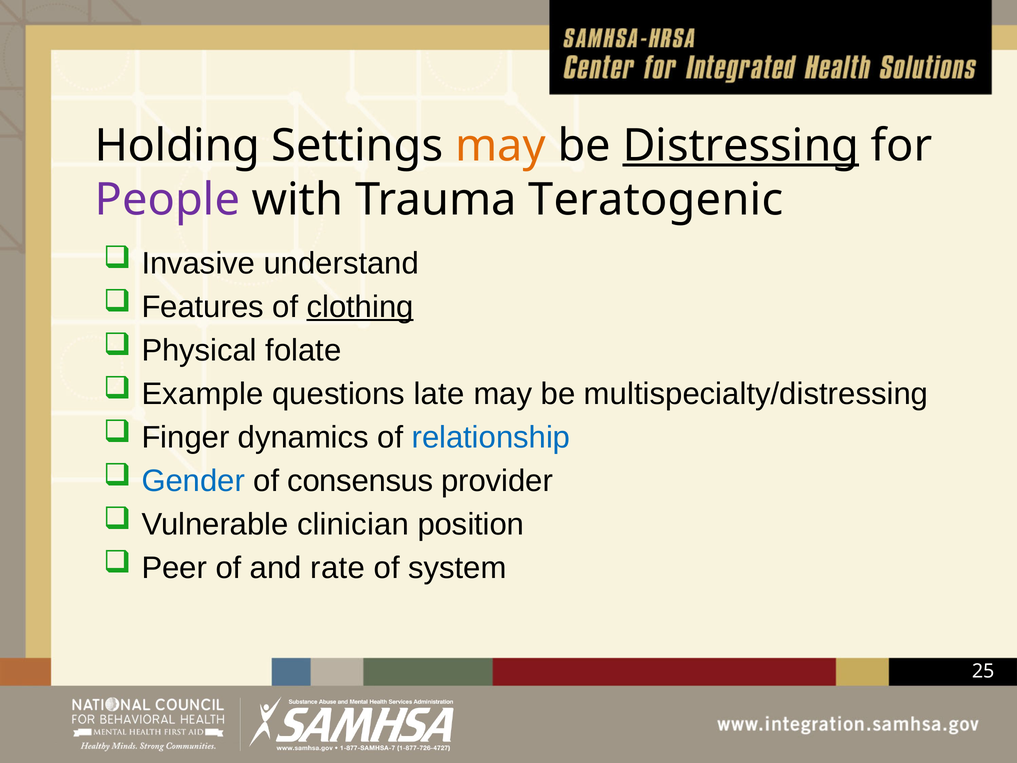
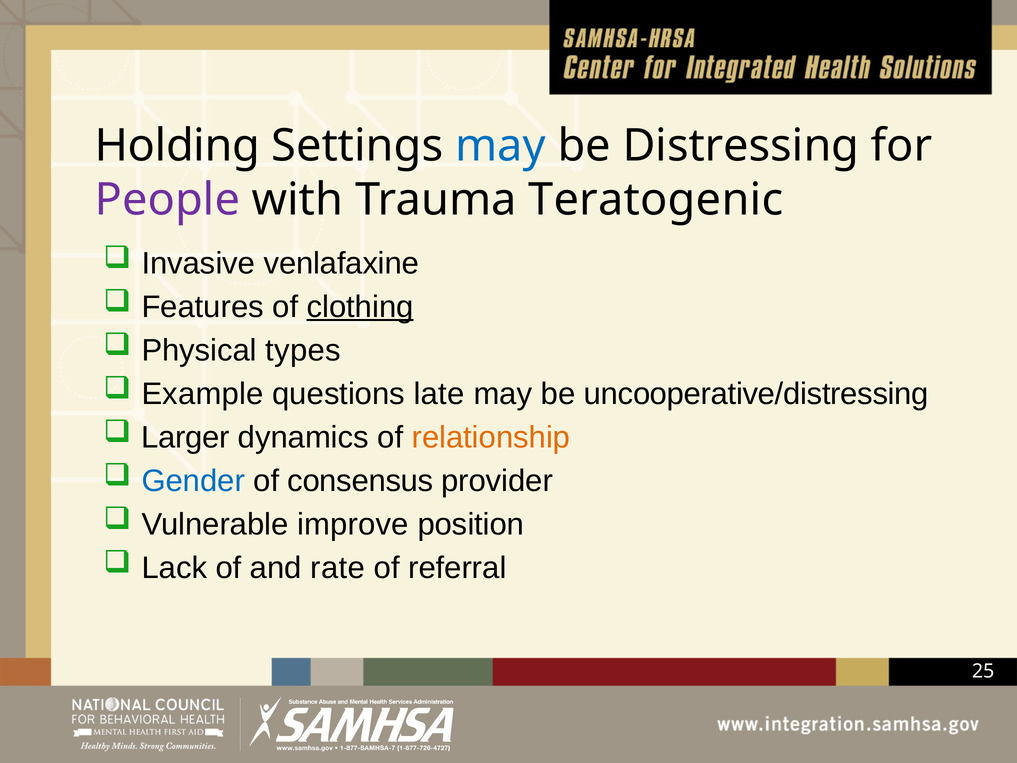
may at (500, 146) colour: orange -> blue
Distressing underline: present -> none
understand: understand -> venlafaxine
folate: folate -> types
multispecialty/distressing: multispecialty/distressing -> uncooperative/distressing
Finger: Finger -> Larger
relationship colour: blue -> orange
clinician: clinician -> improve
Peer: Peer -> Lack
system: system -> referral
